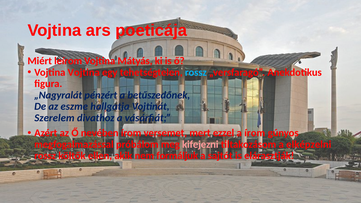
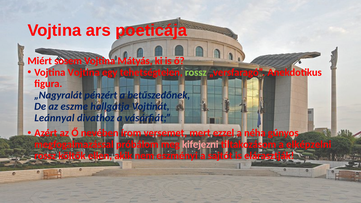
leírom: leírom -> sosem
rossz at (196, 72) colour: light blue -> light green
Szerelem: Szerelem -> Leánnyal
a írom: írom -> néha
formáljuk: formáljuk -> eszményi
